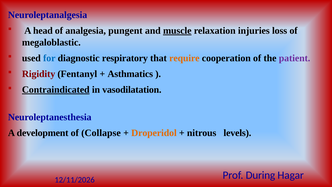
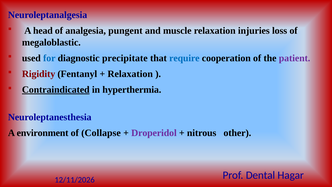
muscle underline: present -> none
respiratory: respiratory -> precipitate
require colour: orange -> blue
Asthmatics at (130, 74): Asthmatics -> Relaxation
vasodilatation: vasodilatation -> hyperthermia
development: development -> environment
Droperidol colour: orange -> purple
levels: levels -> other
During: During -> Dental
